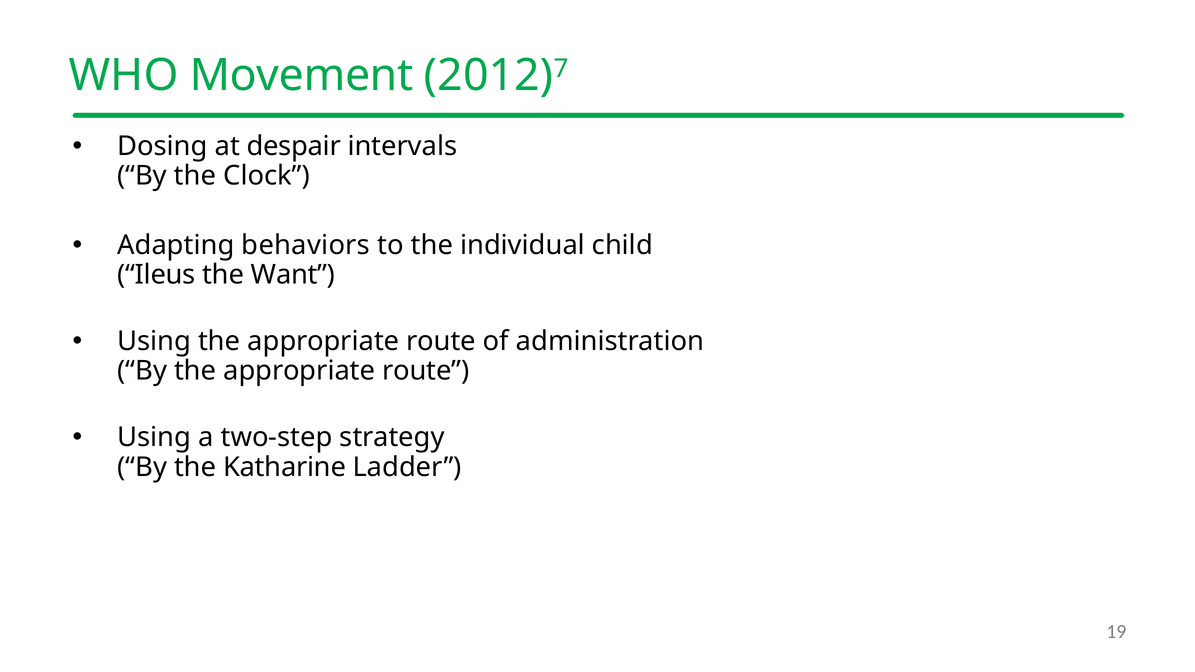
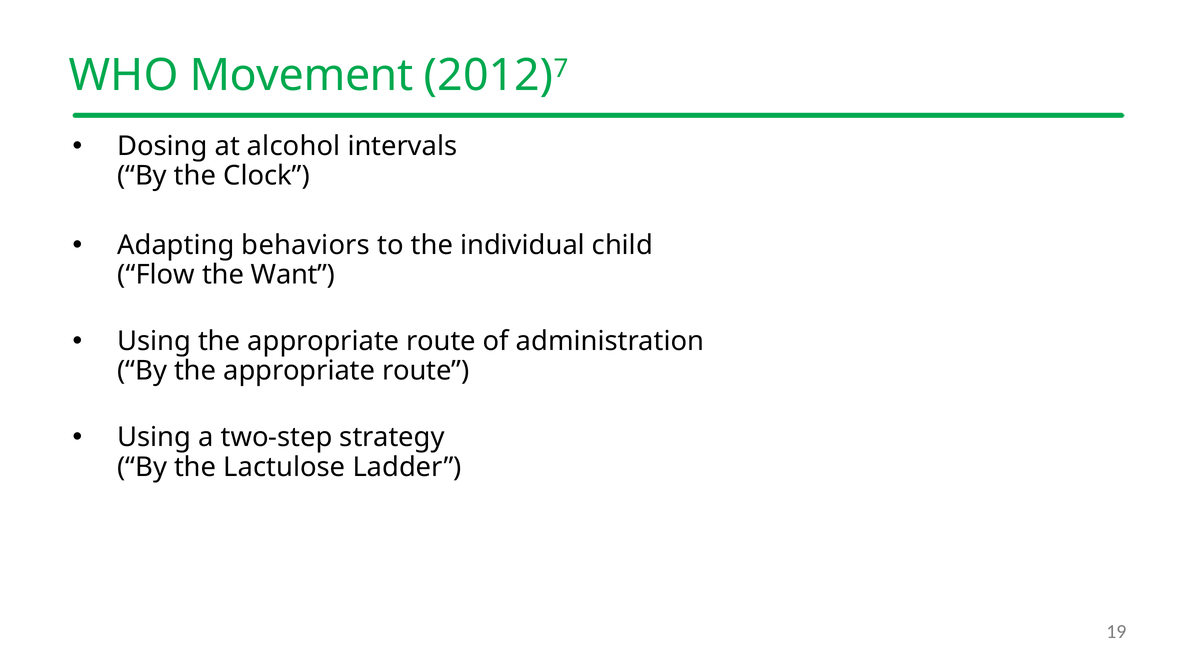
despair: despair -> alcohol
Ileus: Ileus -> Flow
Katharine: Katharine -> Lactulose
